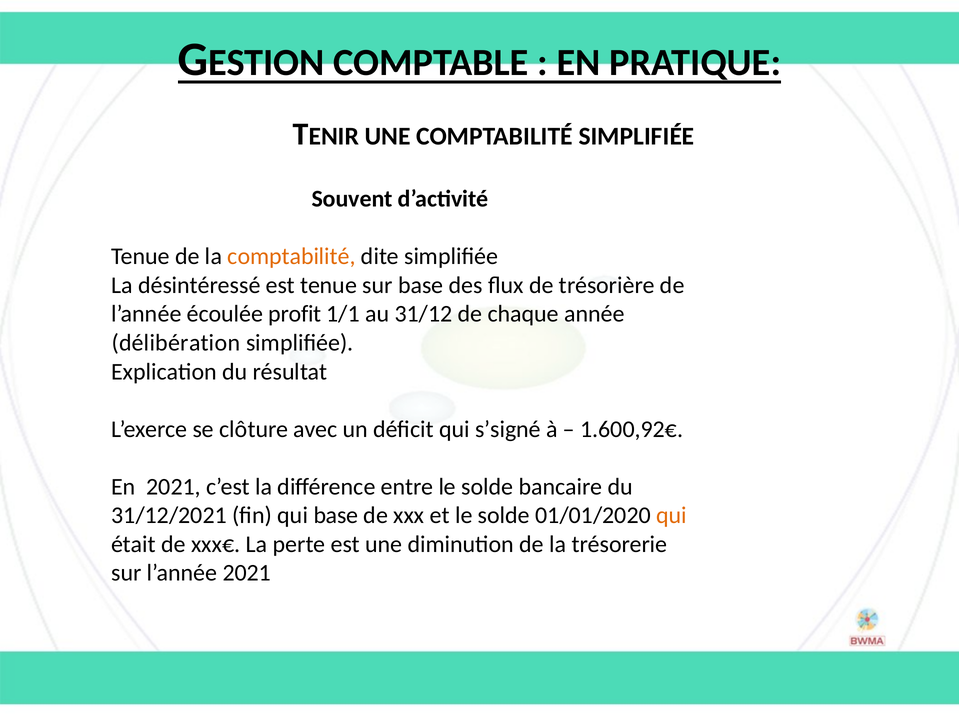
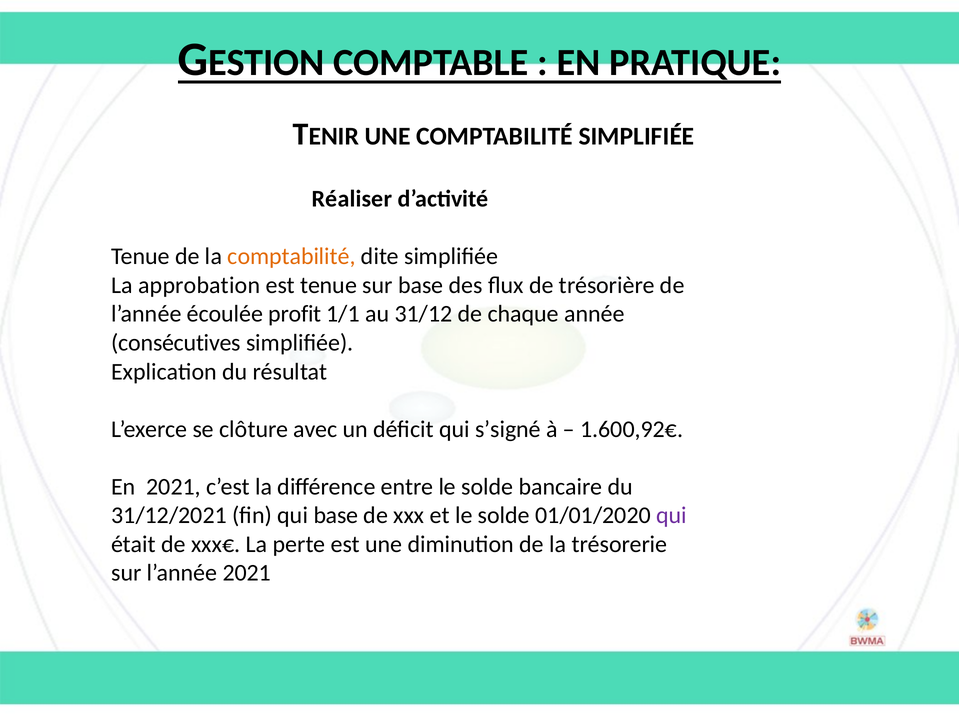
Souvent: Souvent -> Réaliser
désintéressé: désintéressé -> approbation
délibération: délibération -> consécutives
qui at (672, 516) colour: orange -> purple
